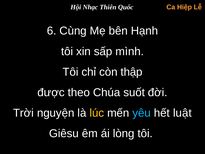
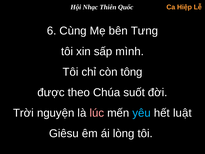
Hạnh: Hạnh -> Tưng
thập: thập -> tông
lúc colour: yellow -> pink
